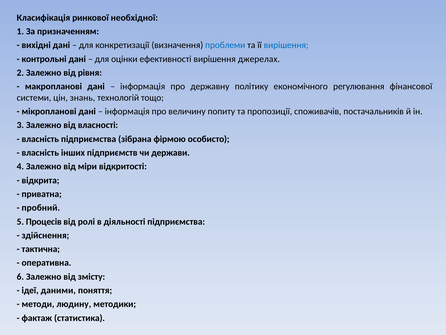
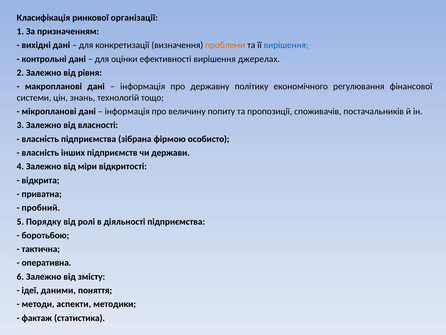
необхідної: необхідної -> організації
проблеми colour: blue -> orange
Процесів: Процесів -> Порядку
здійснення: здійснення -> боротьбою
людину: людину -> аспекти
